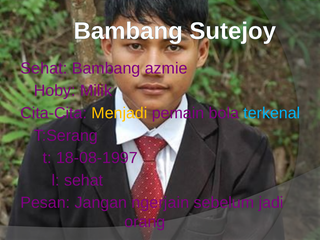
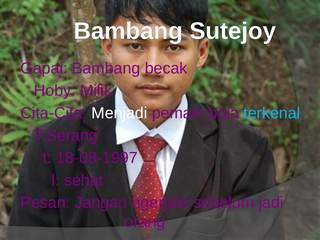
Sehat at (44, 68): Sehat -> Gapai
azmie: azmie -> becak
Menjadi colour: yellow -> white
